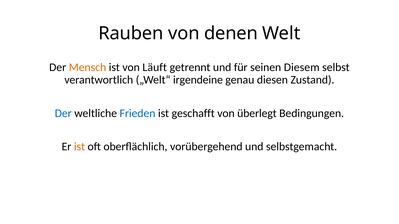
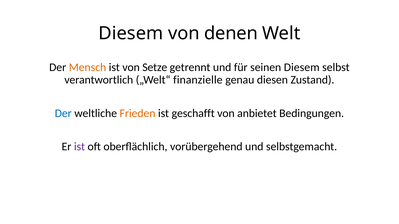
Rauben at (131, 34): Rauben -> Diesem
Läuft: Läuft -> Setze
irgendeine: irgendeine -> finanzielle
Frieden colour: blue -> orange
überlegt: überlegt -> anbietet
ist at (79, 147) colour: orange -> purple
